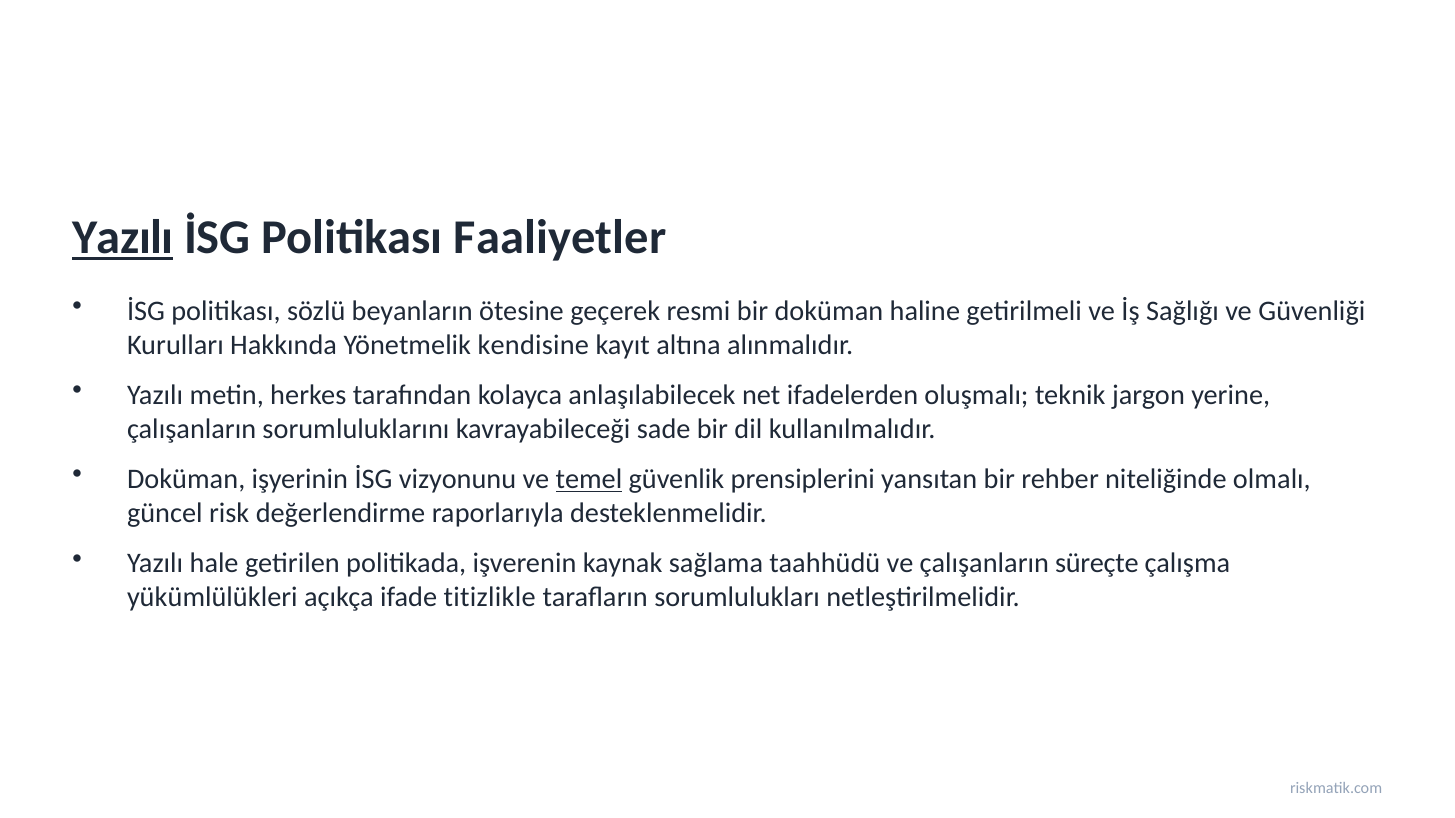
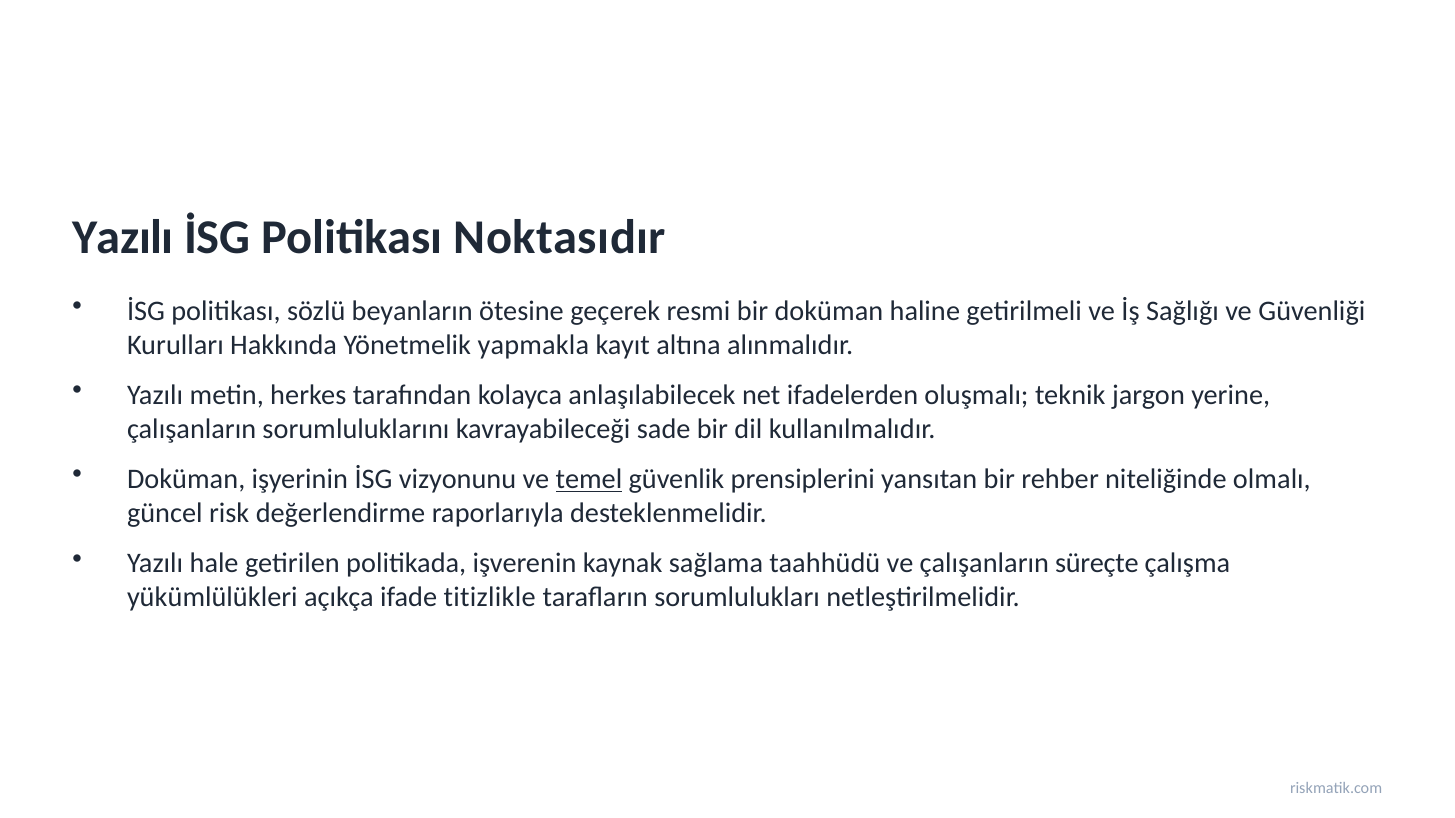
Yazılı at (123, 238) underline: present -> none
Faaliyetler: Faaliyetler -> Noktasıdır
kendisine: kendisine -> yapmakla
